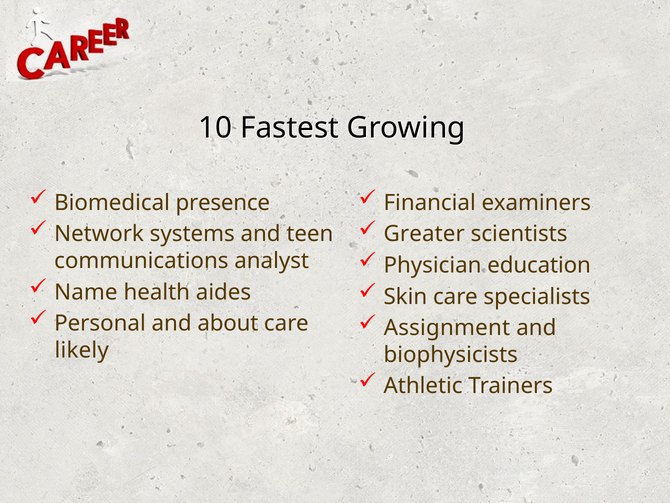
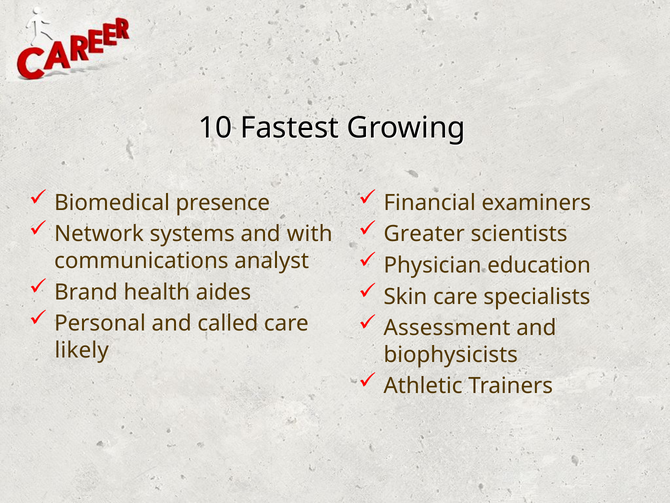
teen: teen -> with
Name: Name -> Brand
about: about -> called
Assignment: Assignment -> Assessment
